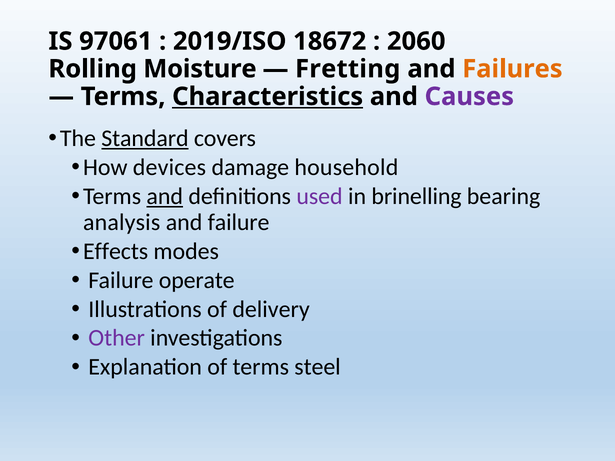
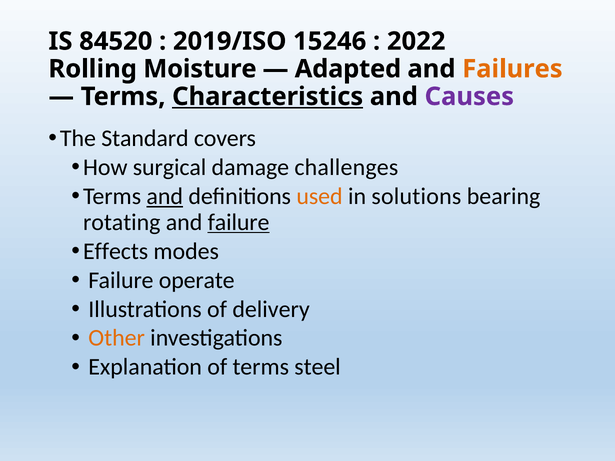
97061: 97061 -> 84520
18672: 18672 -> 15246
2060: 2060 -> 2022
Fretting: Fretting -> Adapted
Standard underline: present -> none
devices: devices -> surgical
household: household -> challenges
used colour: purple -> orange
brinelling: brinelling -> solutions
analysis: analysis -> rotating
failure at (239, 222) underline: none -> present
Other colour: purple -> orange
